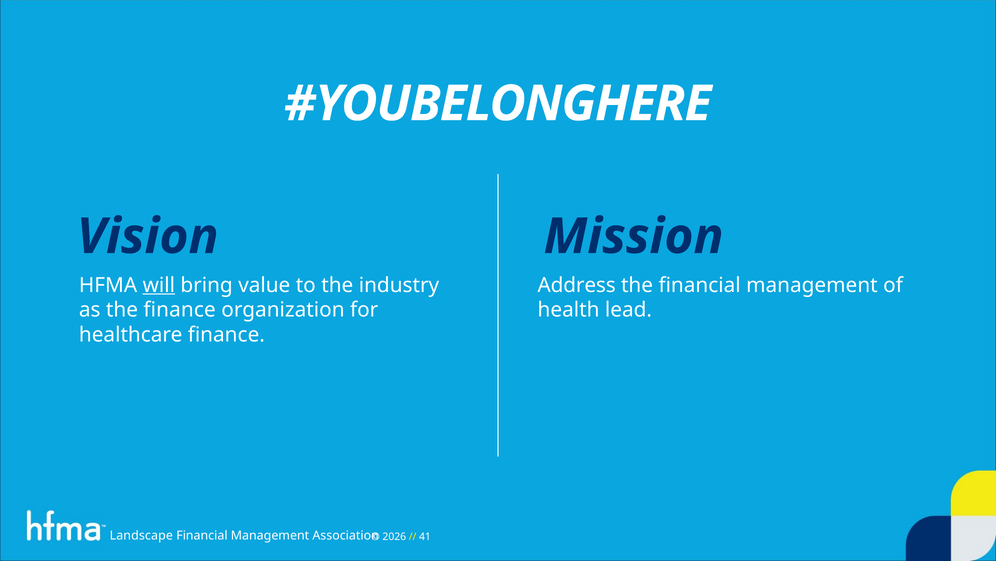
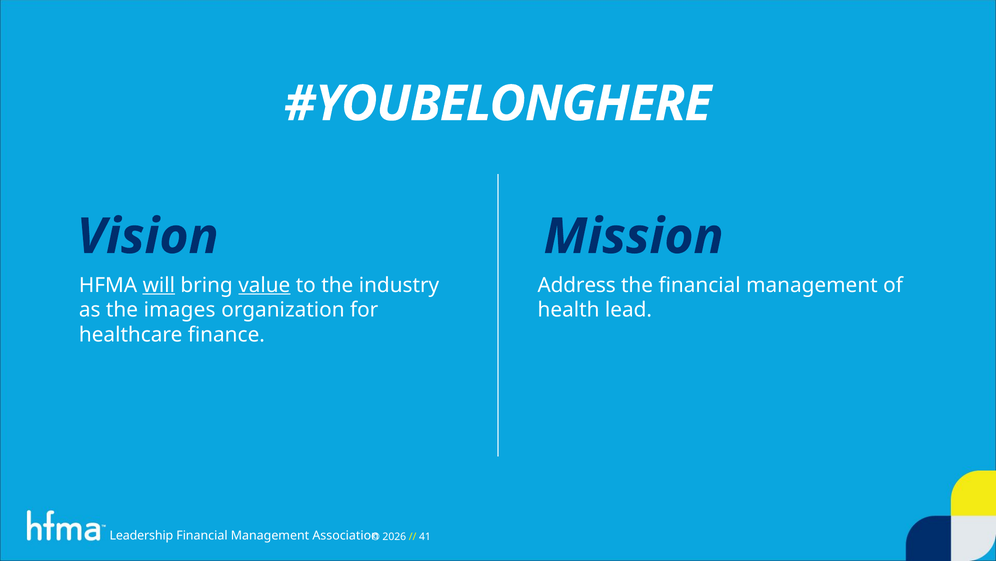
value underline: none -> present
the finance: finance -> images
Landscape: Landscape -> Leadership
